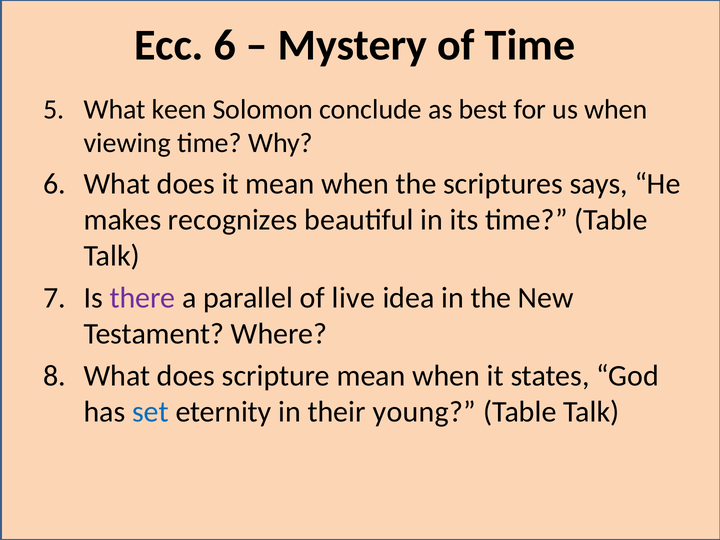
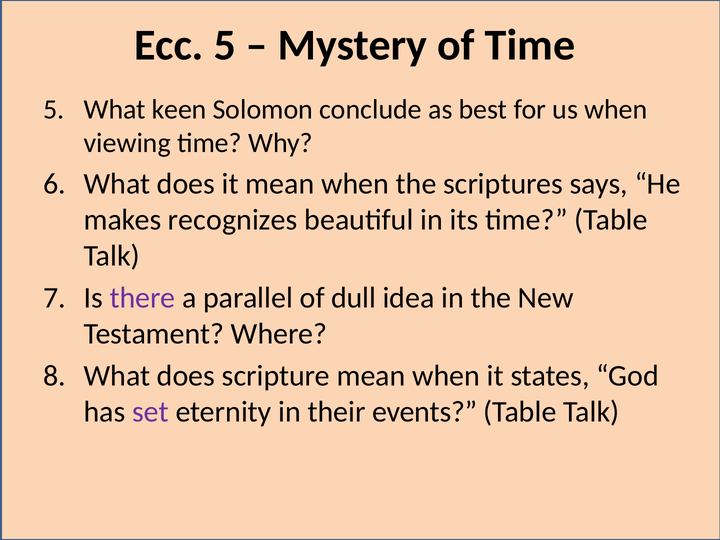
Ecc 6: 6 -> 5
live: live -> dull
set colour: blue -> purple
young: young -> events
